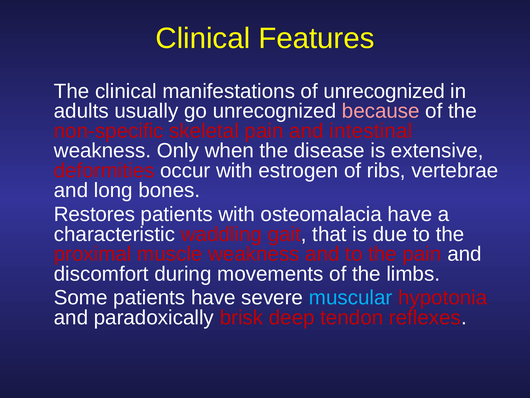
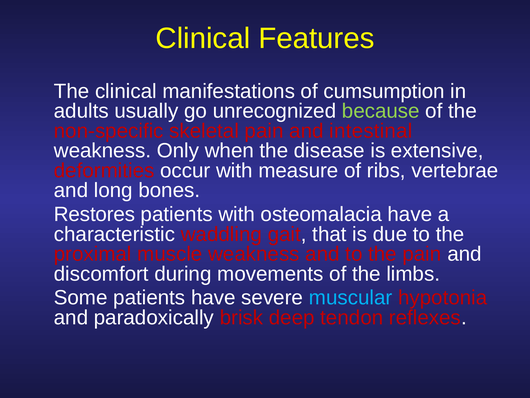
of unrecognized: unrecognized -> cumsumption
because colour: pink -> light green
estrogen: estrogen -> measure
